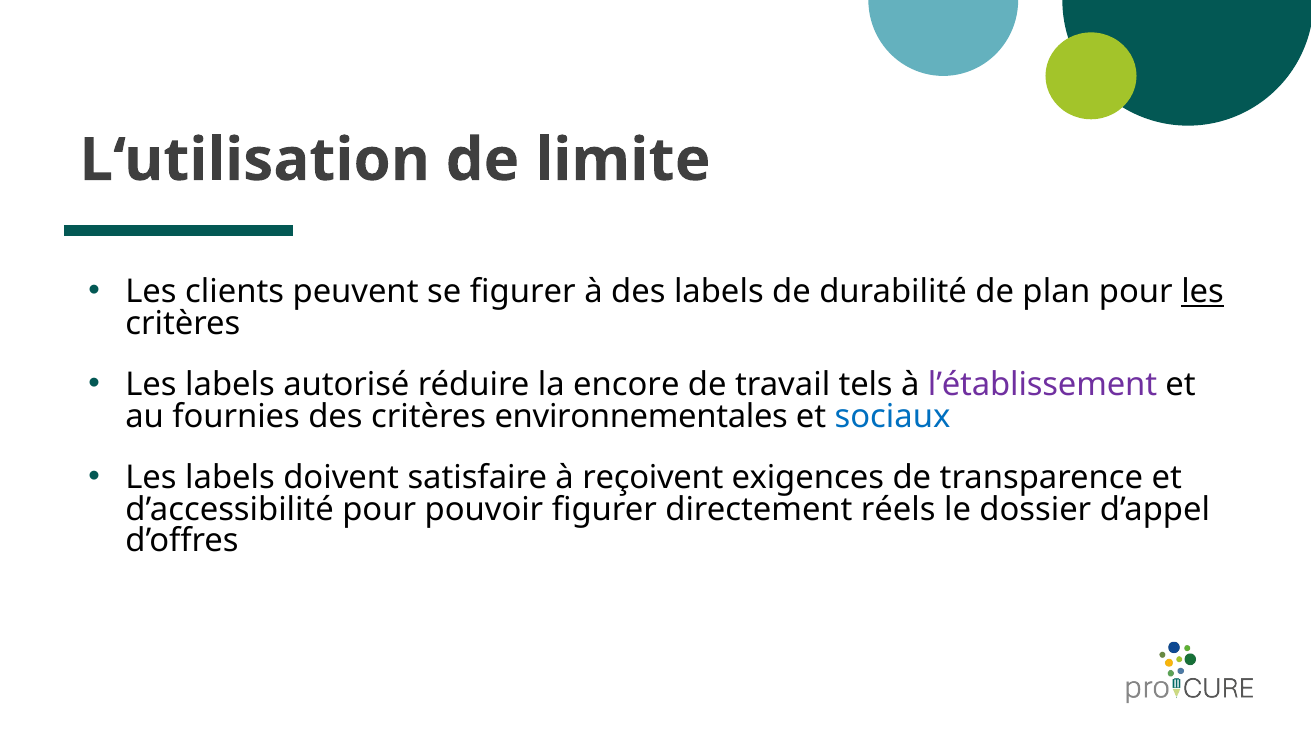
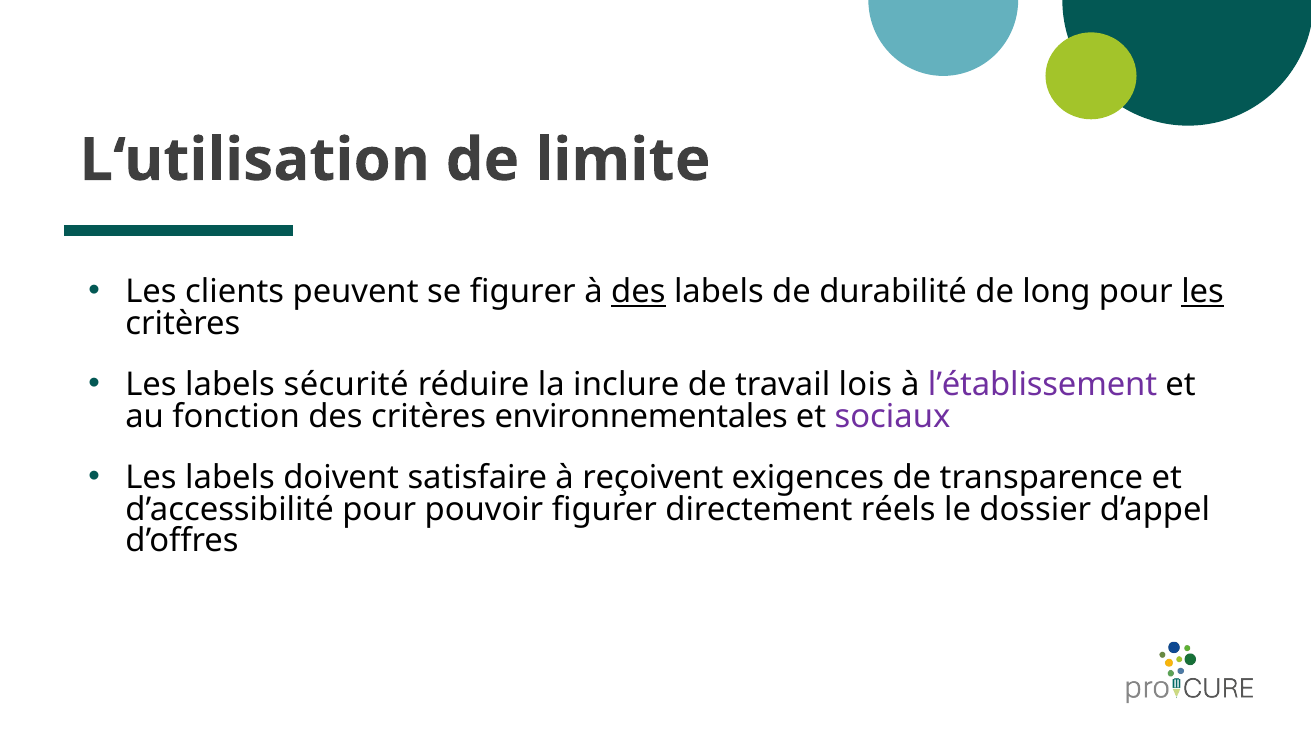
des at (638, 292) underline: none -> present
plan: plan -> long
autorisé: autorisé -> sécurité
encore: encore -> inclure
tels: tels -> lois
fournies: fournies -> fonction
sociaux colour: blue -> purple
